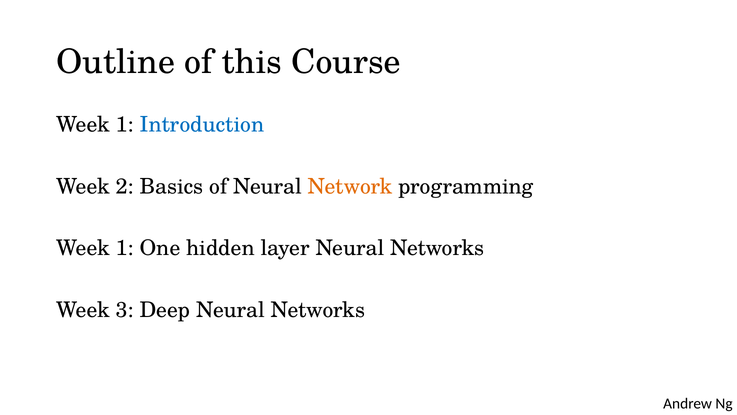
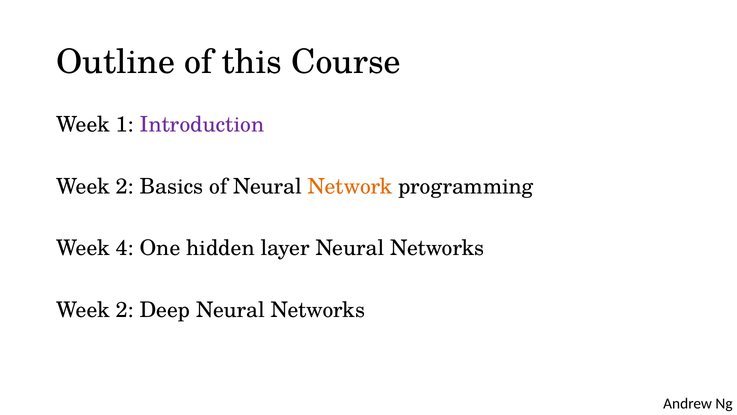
Introduction colour: blue -> purple
1 at (125, 248): 1 -> 4
3 at (125, 310): 3 -> 2
